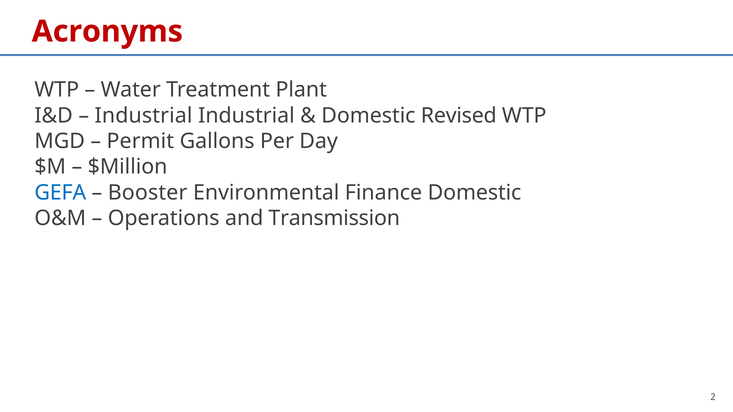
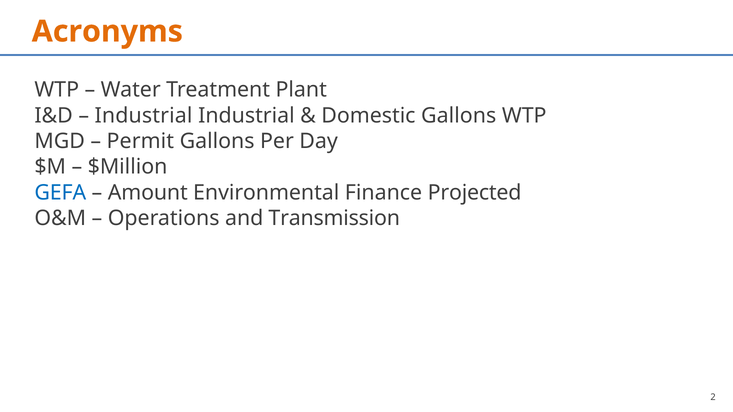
Acronyms colour: red -> orange
Domestic Revised: Revised -> Gallons
Booster: Booster -> Amount
Finance Domestic: Domestic -> Projected
